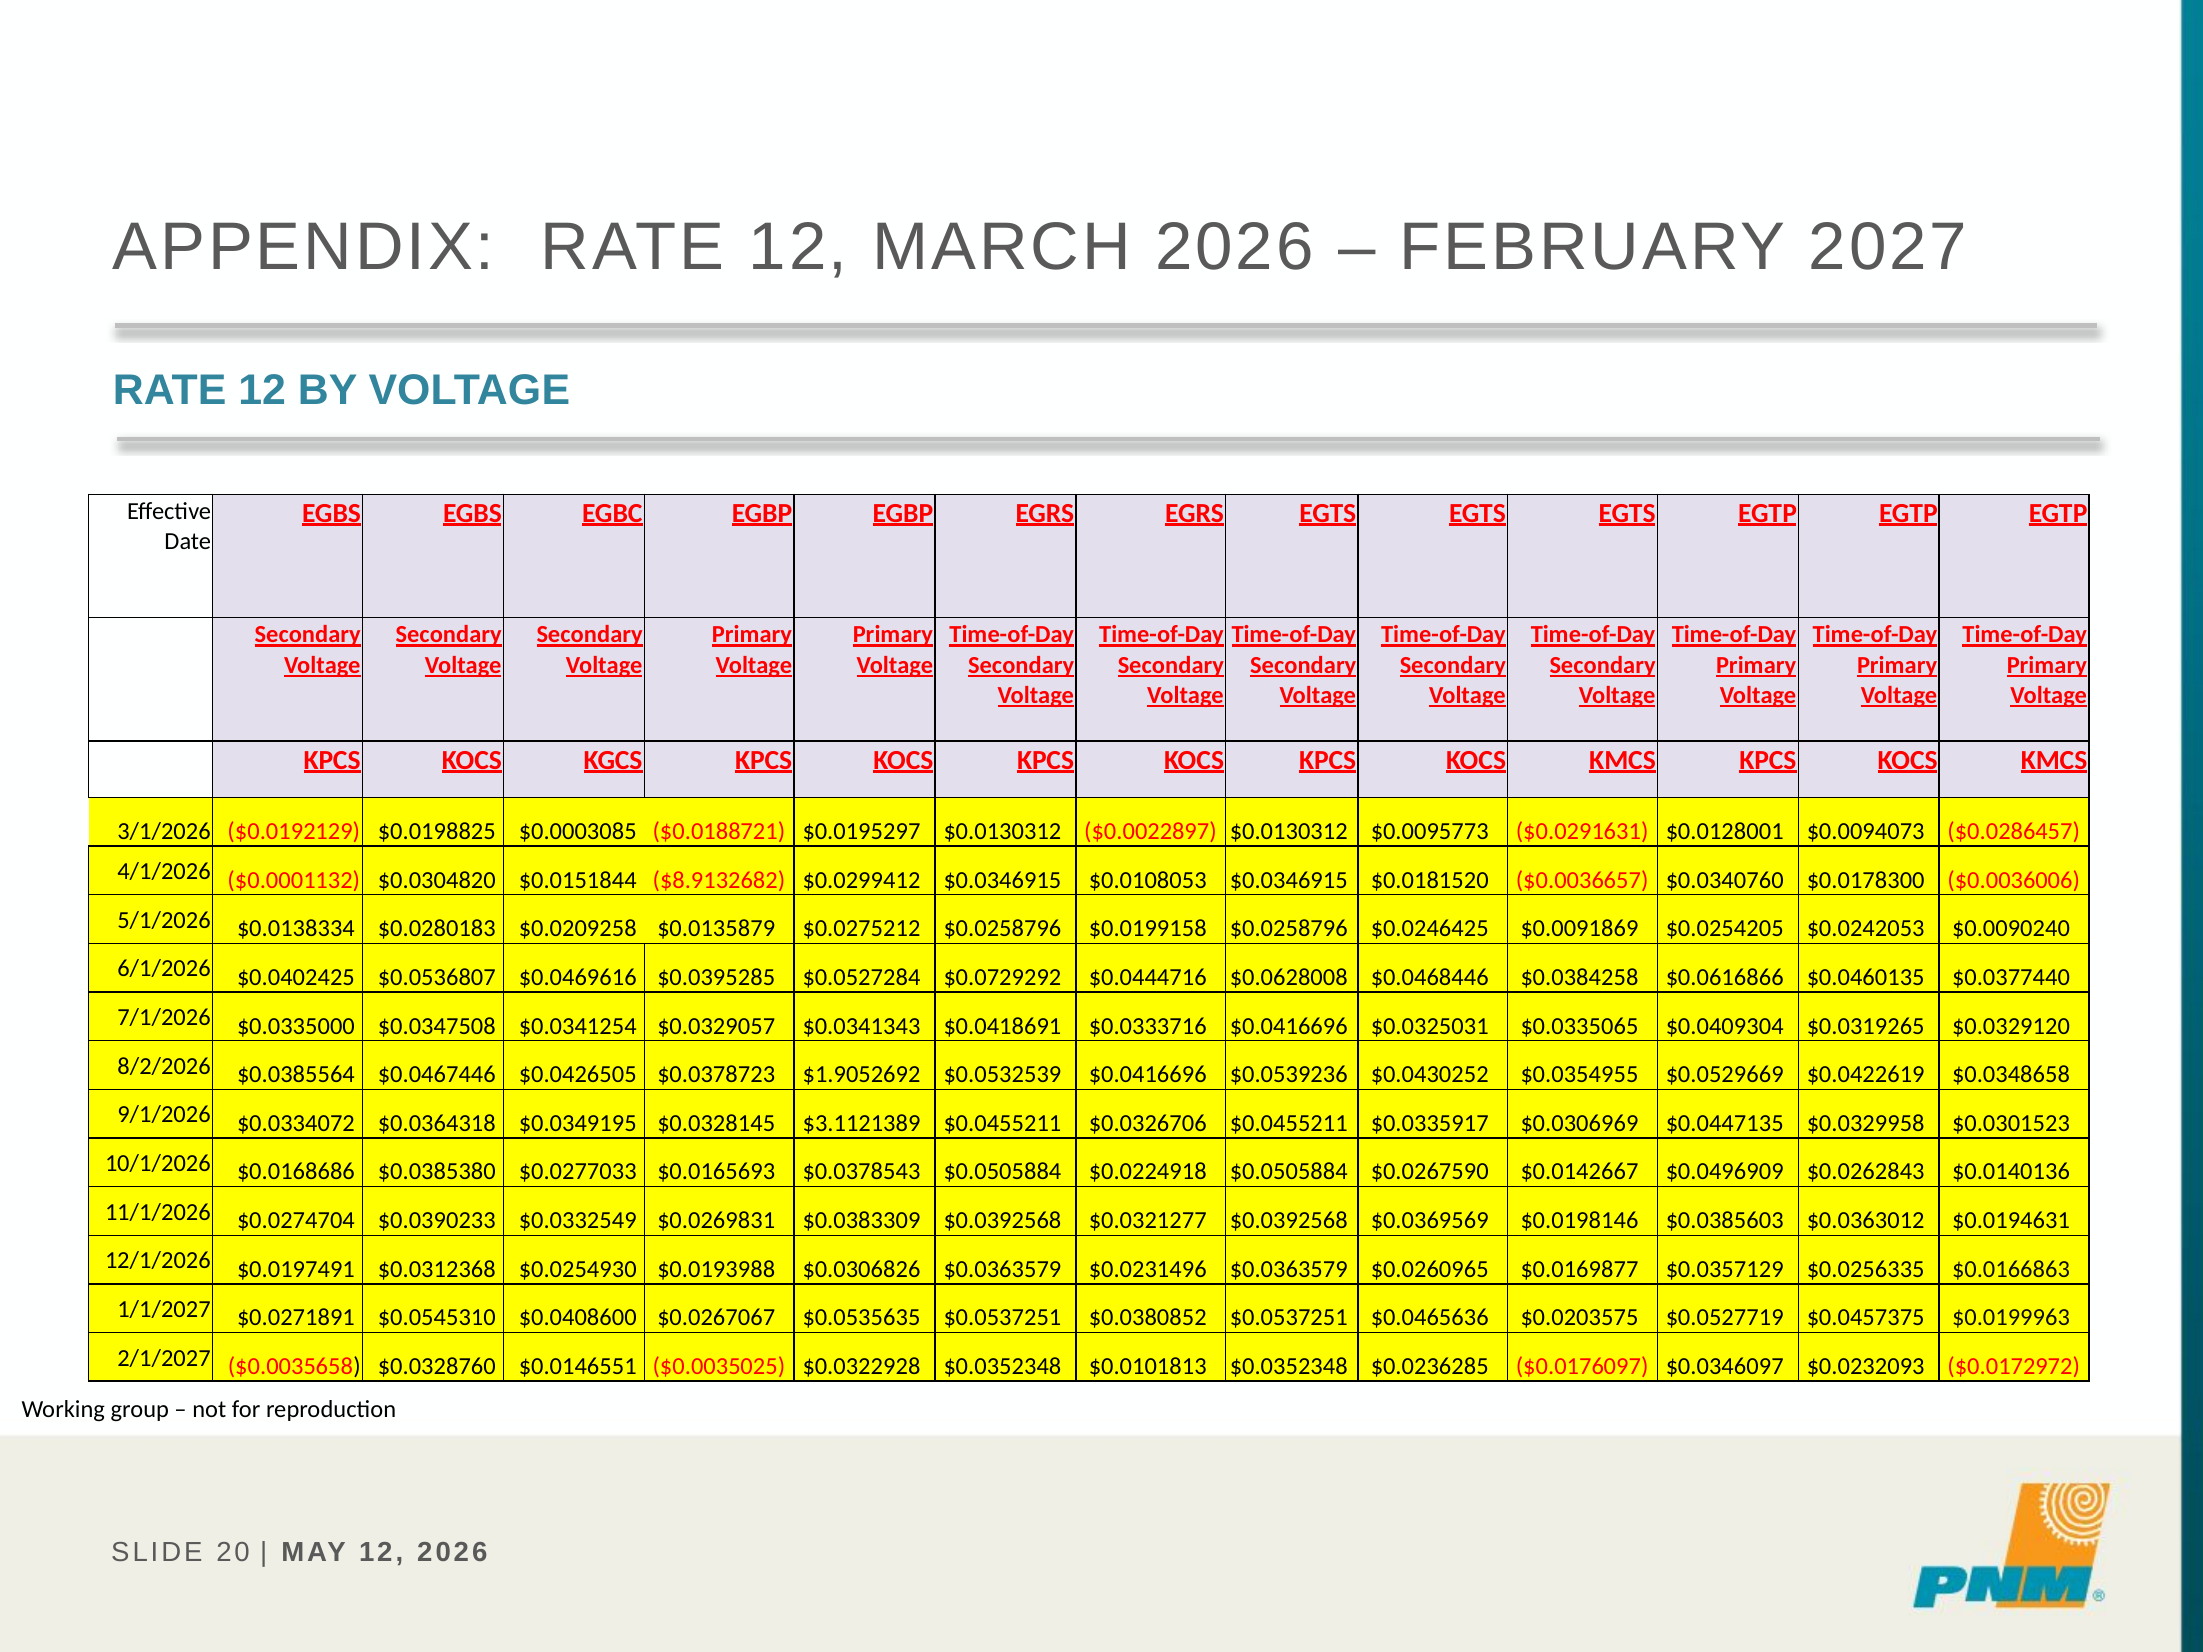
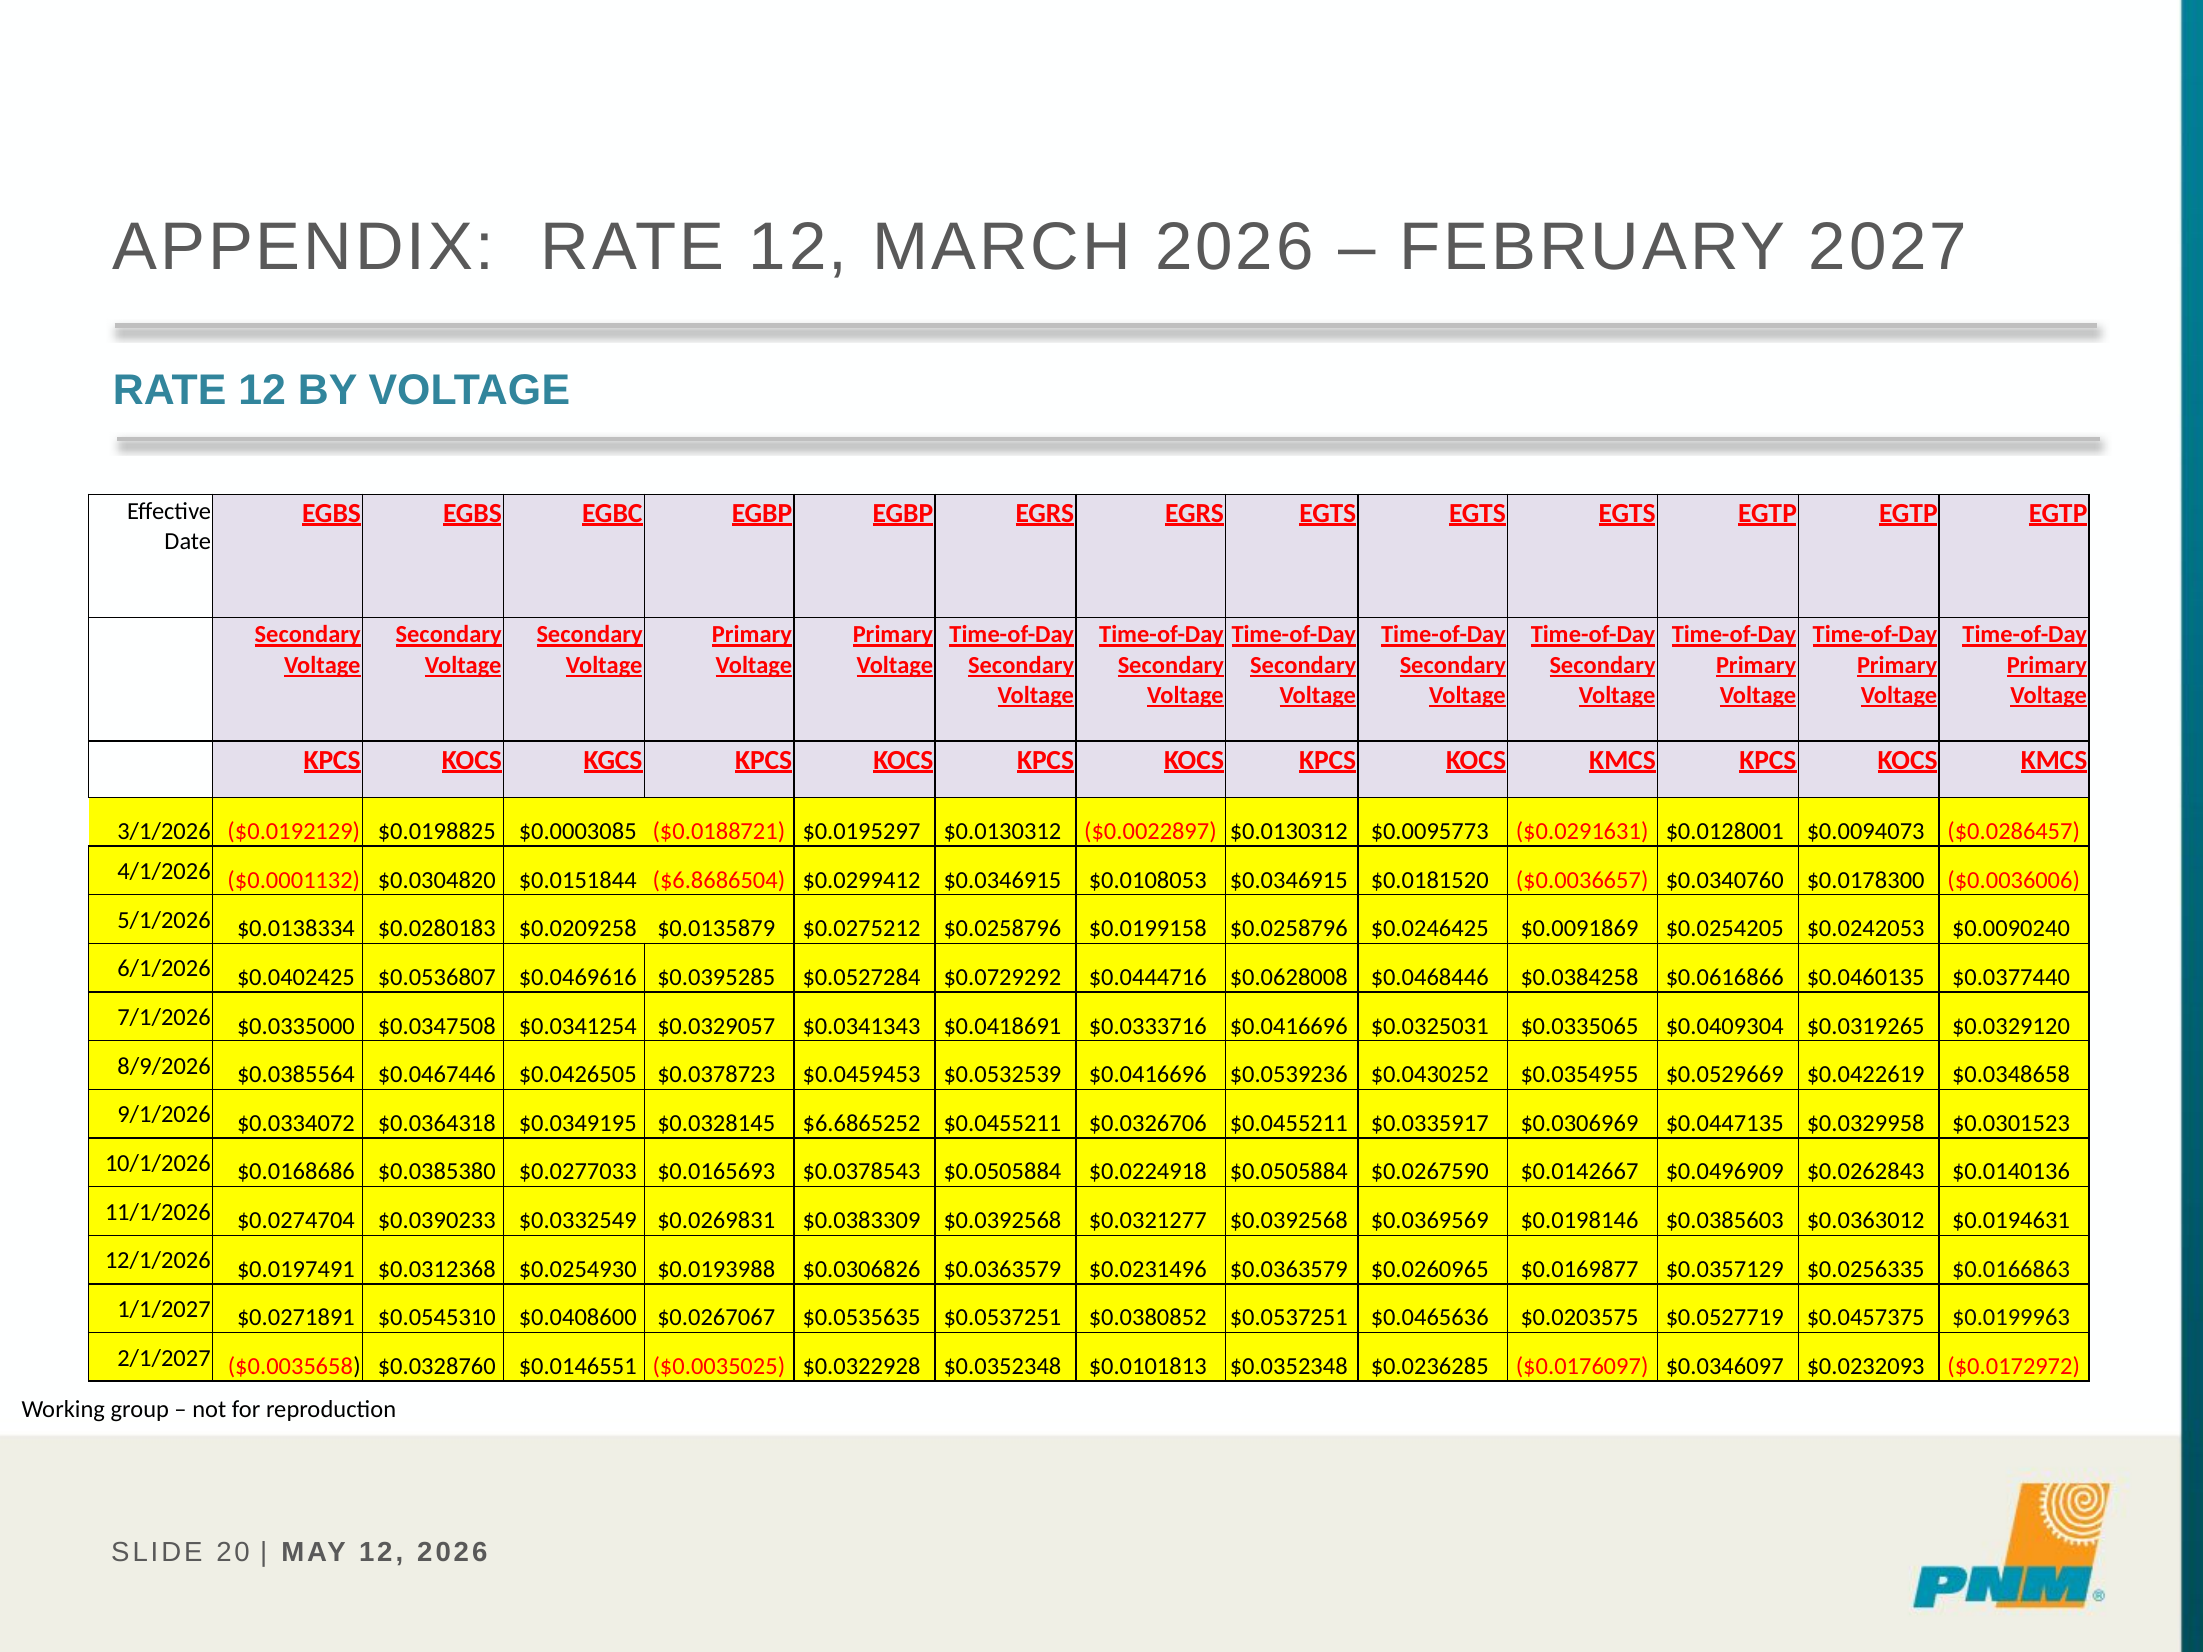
$8.9132682: $8.9132682 -> $6.8686504
8/2/2026: 8/2/2026 -> 8/9/2026
$1.9052692: $1.9052692 -> $0.0459453
$3.1121389: $3.1121389 -> $6.6865252
